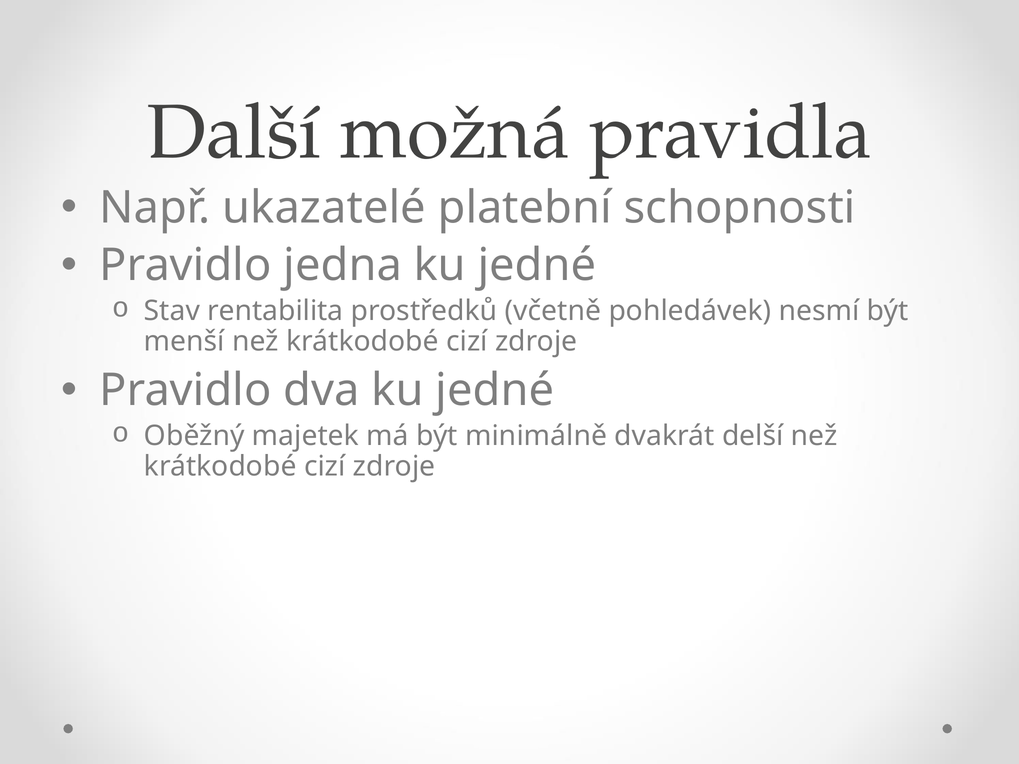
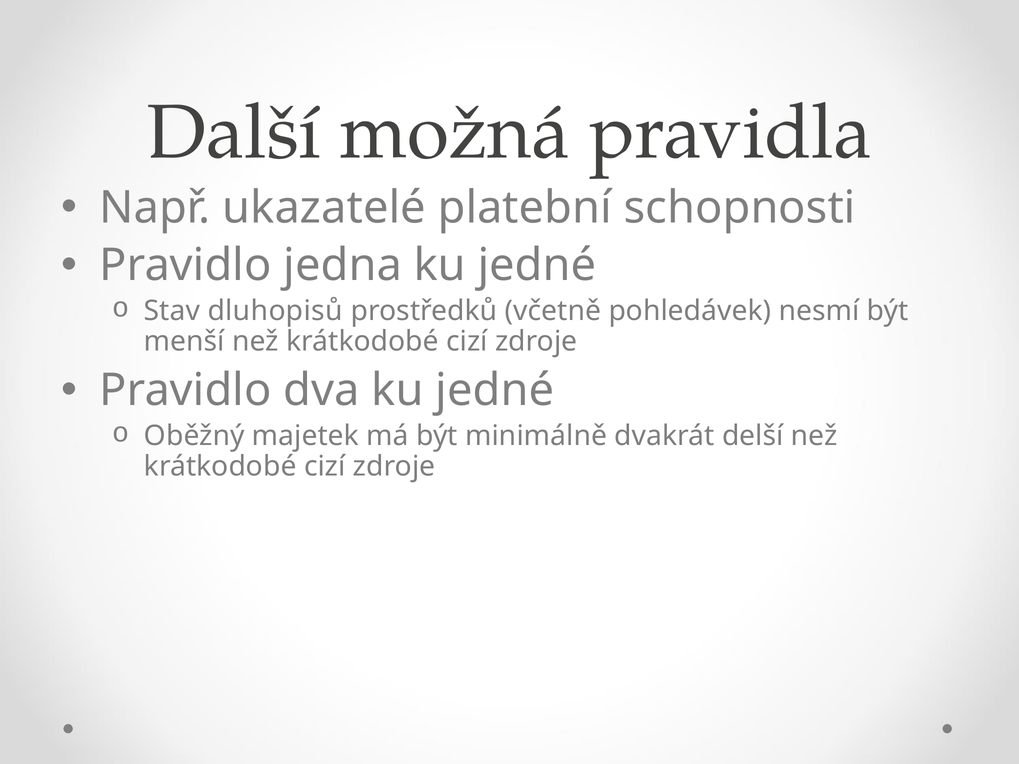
rentabilita: rentabilita -> dluhopisů
